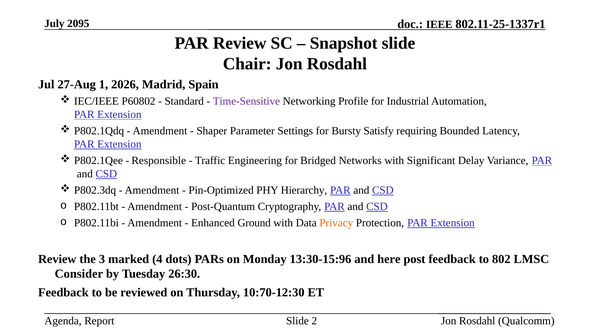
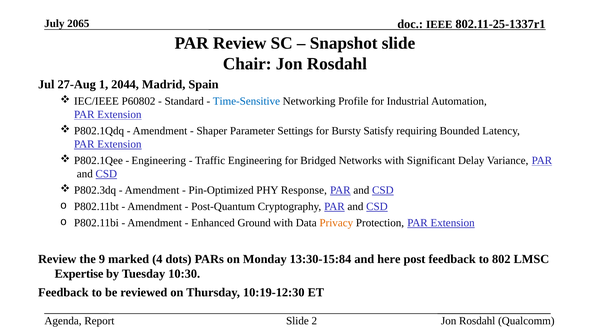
2095: 2095 -> 2065
2026: 2026 -> 2044
Time-Sensitive colour: purple -> blue
Responsible at (159, 161): Responsible -> Engineering
Hierarchy: Hierarchy -> Response
3: 3 -> 9
13:30-15:96: 13:30-15:96 -> 13:30-15:84
Consider: Consider -> Expertise
26:30: 26:30 -> 10:30
10:70-12:30: 10:70-12:30 -> 10:19-12:30
